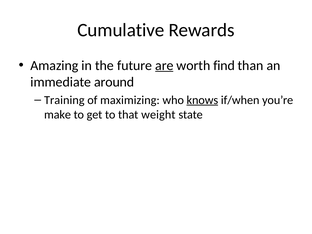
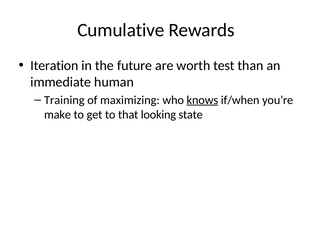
Amazing: Amazing -> Iteration
are underline: present -> none
find: find -> test
around: around -> human
weight: weight -> looking
